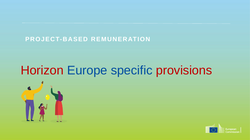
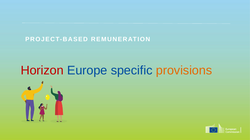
provisions colour: red -> orange
